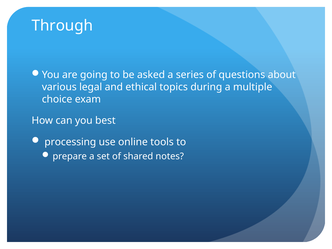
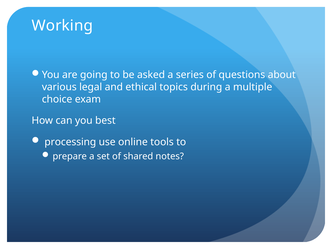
Through: Through -> Working
